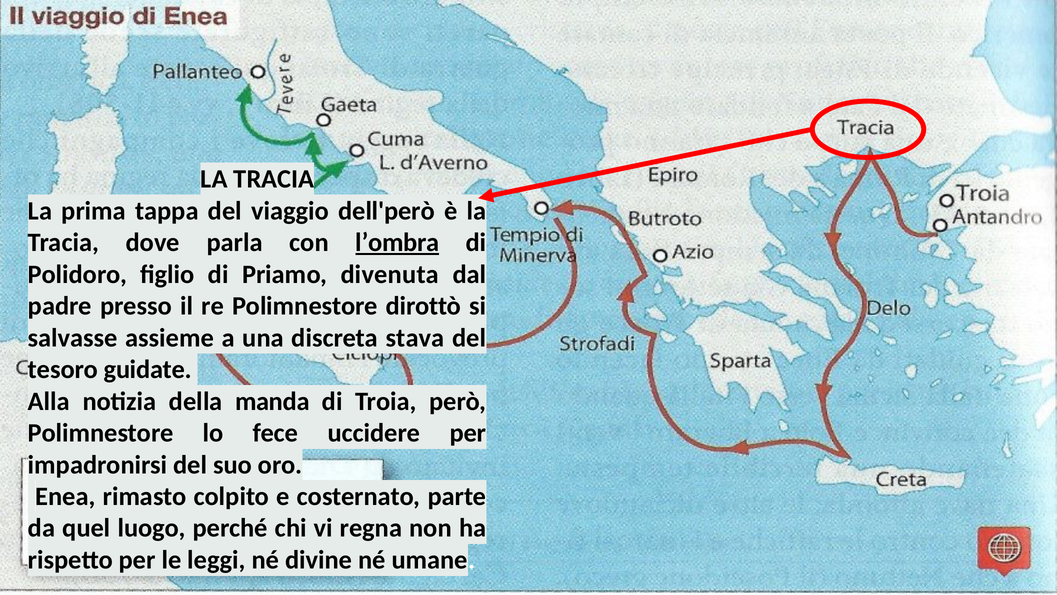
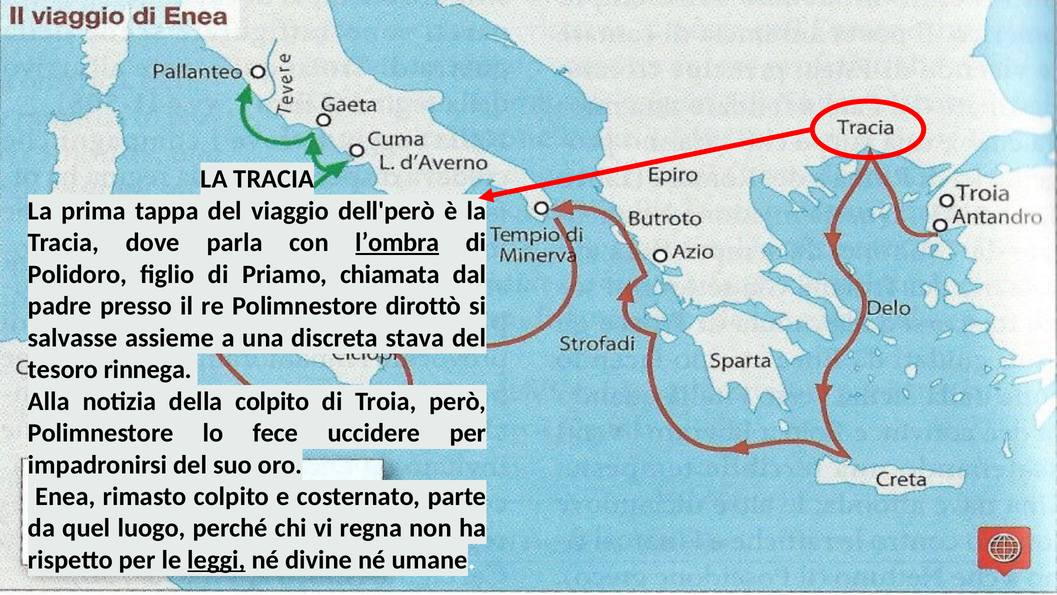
divenuta: divenuta -> chiamata
guidate: guidate -> rinnega
della manda: manda -> colpito
leggi underline: none -> present
